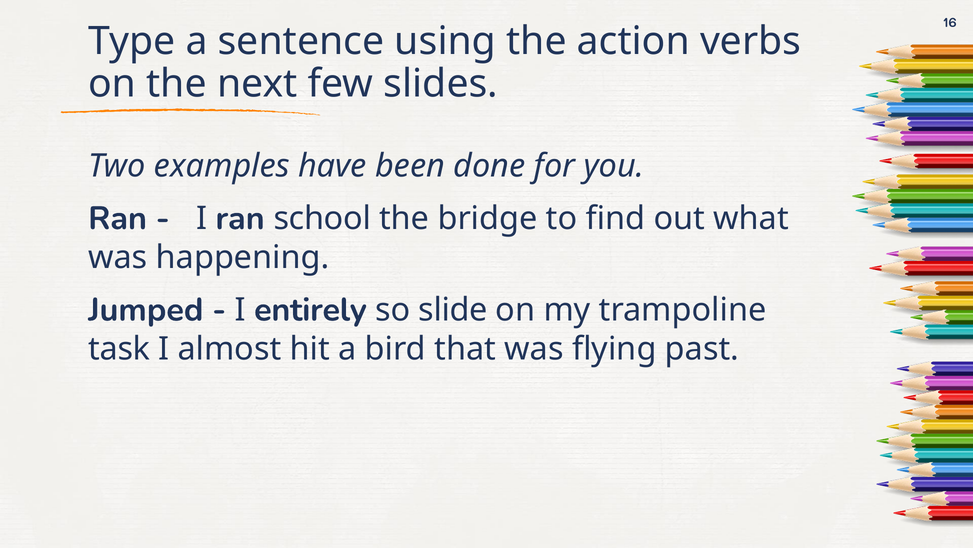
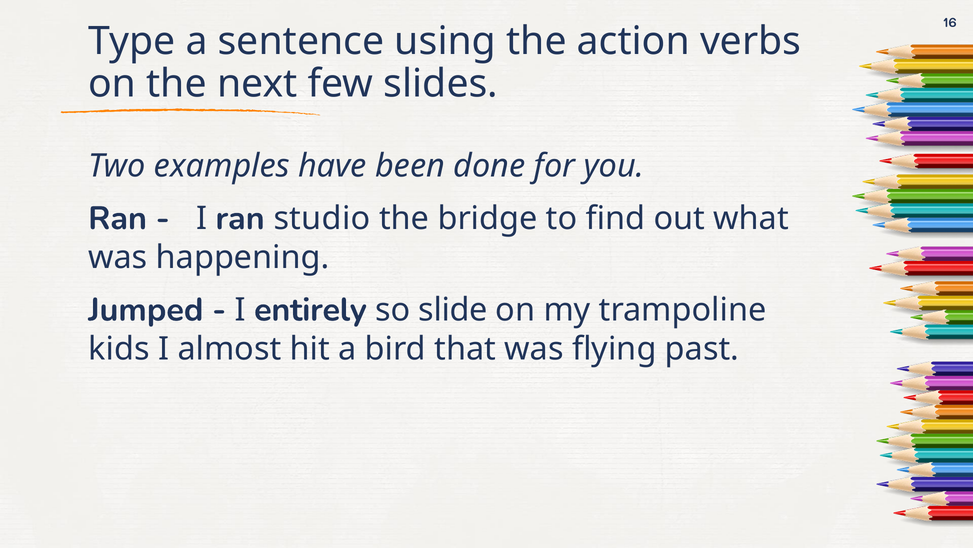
school: school -> studio
task: task -> kids
